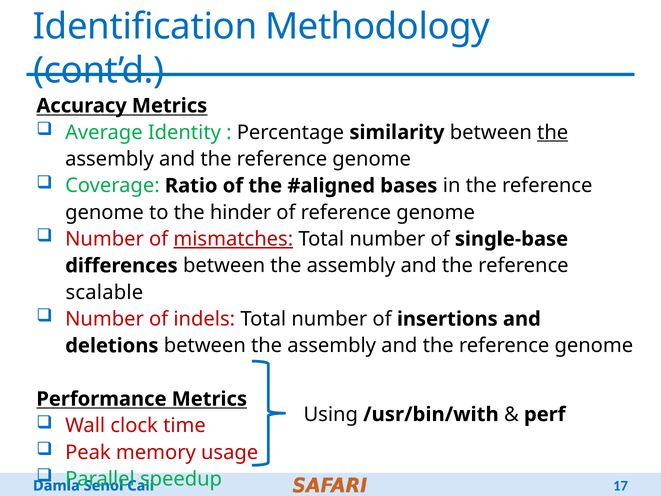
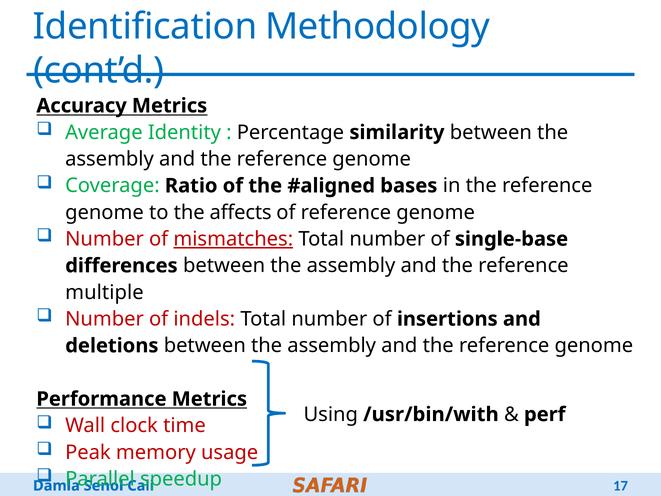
the at (553, 132) underline: present -> none
hinder: hinder -> affects
scalable: scalable -> multiple
